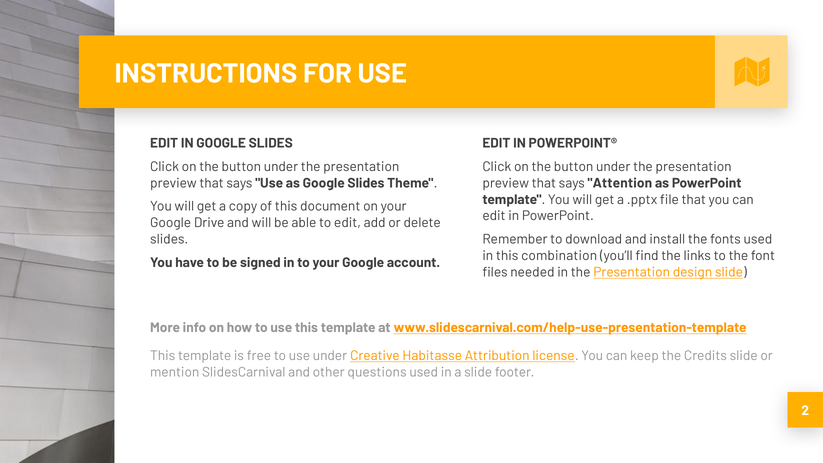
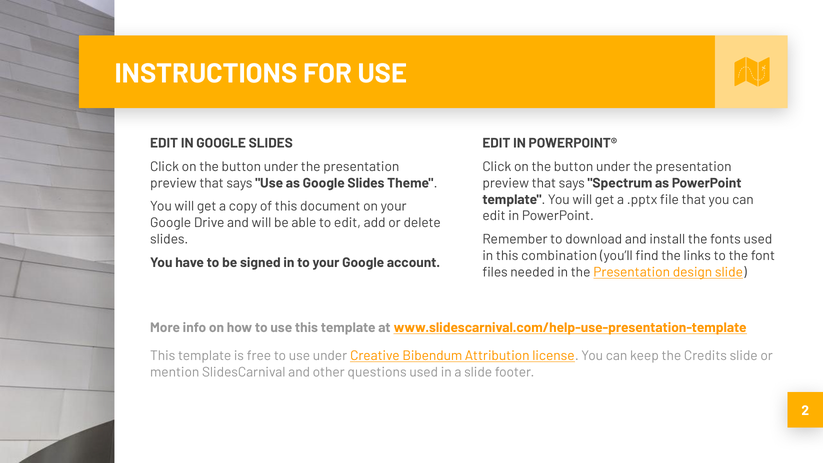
Attention: Attention -> Spectrum
Habitasse: Habitasse -> Bibendum
